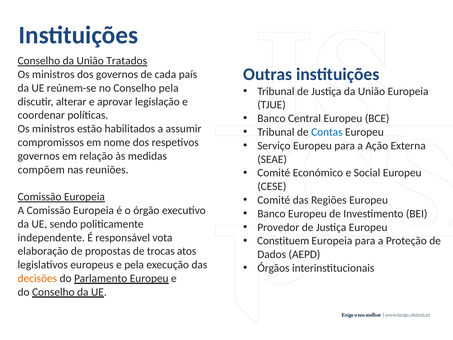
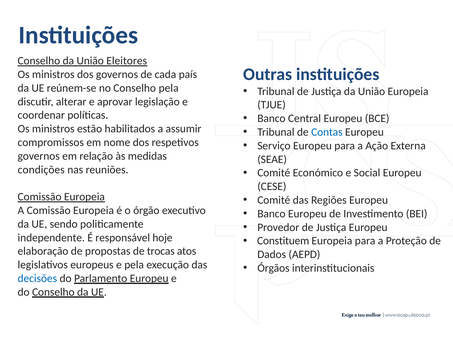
Tratados: Tratados -> Eleitores
compõem: compõem -> condições
vota: vota -> hoje
decisões colour: orange -> blue
